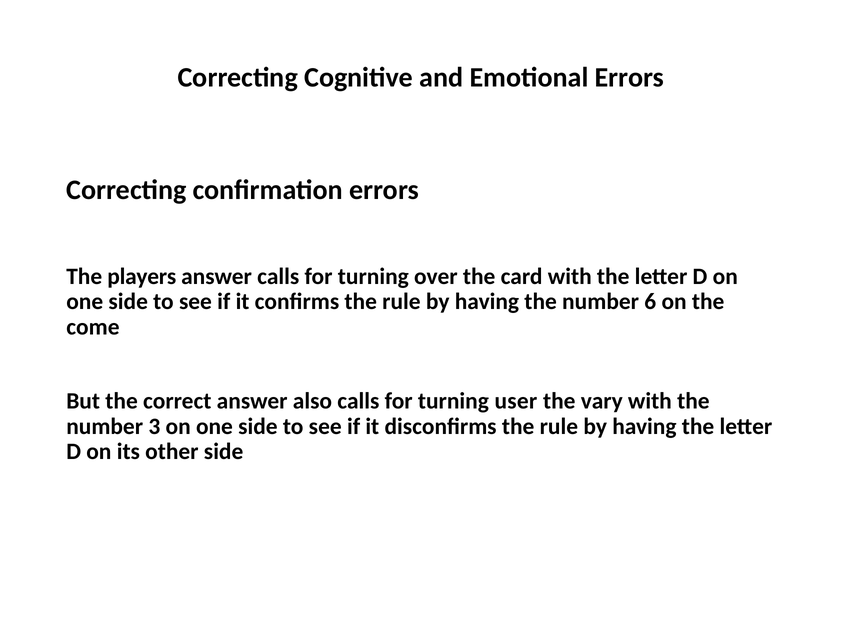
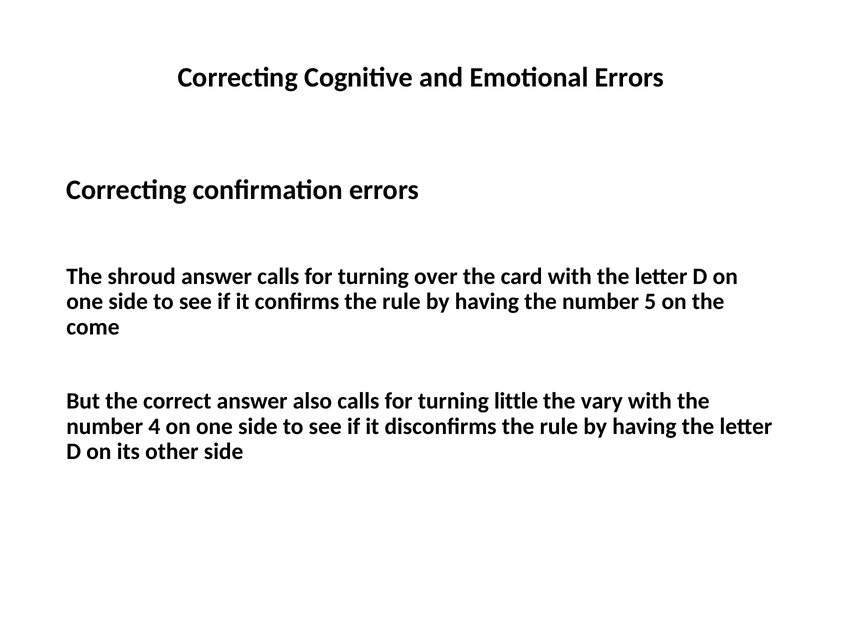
players: players -> shroud
6: 6 -> 5
user: user -> little
3: 3 -> 4
